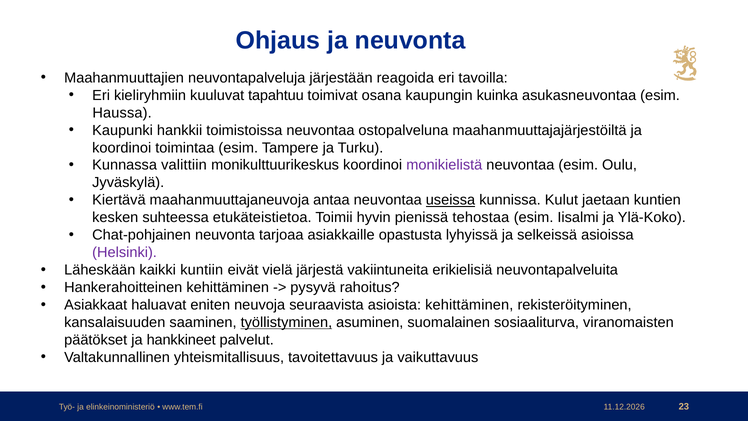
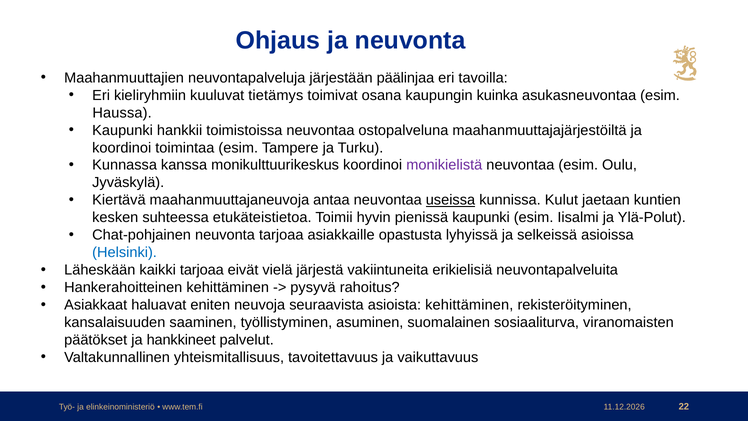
reagoida: reagoida -> päälinjaa
tapahtuu: tapahtuu -> tietämys
valittiin: valittiin -> kanssa
pienissä tehostaa: tehostaa -> kaupunki
Ylä-Koko: Ylä-Koko -> Ylä-Polut
Helsinki colour: purple -> blue
kaikki kuntiin: kuntiin -> tarjoaa
työllistyminen underline: present -> none
23: 23 -> 22
